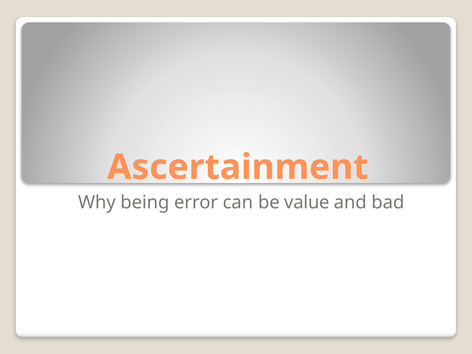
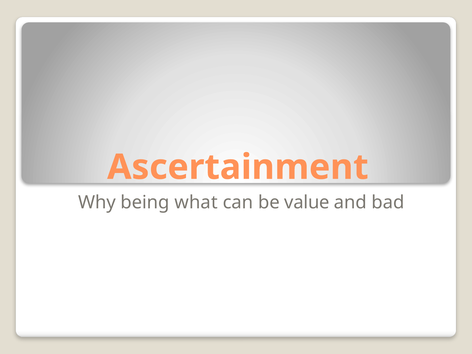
error: error -> what
